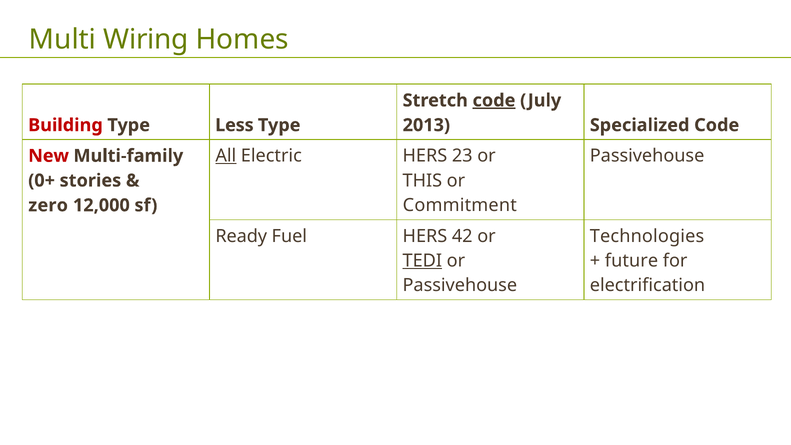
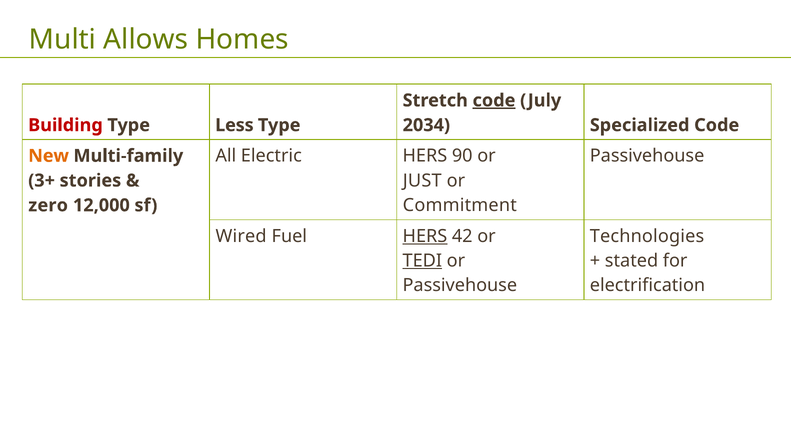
Wiring: Wiring -> Allows
2013: 2013 -> 2034
All underline: present -> none
23: 23 -> 90
New colour: red -> orange
THIS: THIS -> JUST
0+: 0+ -> 3+
Ready: Ready -> Wired
HERS at (425, 236) underline: none -> present
future: future -> stated
